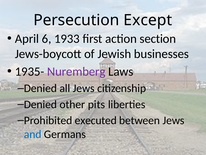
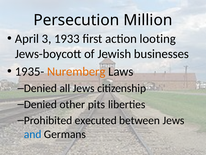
Except: Except -> Million
6: 6 -> 3
section: section -> looting
Nuremberg colour: purple -> orange
